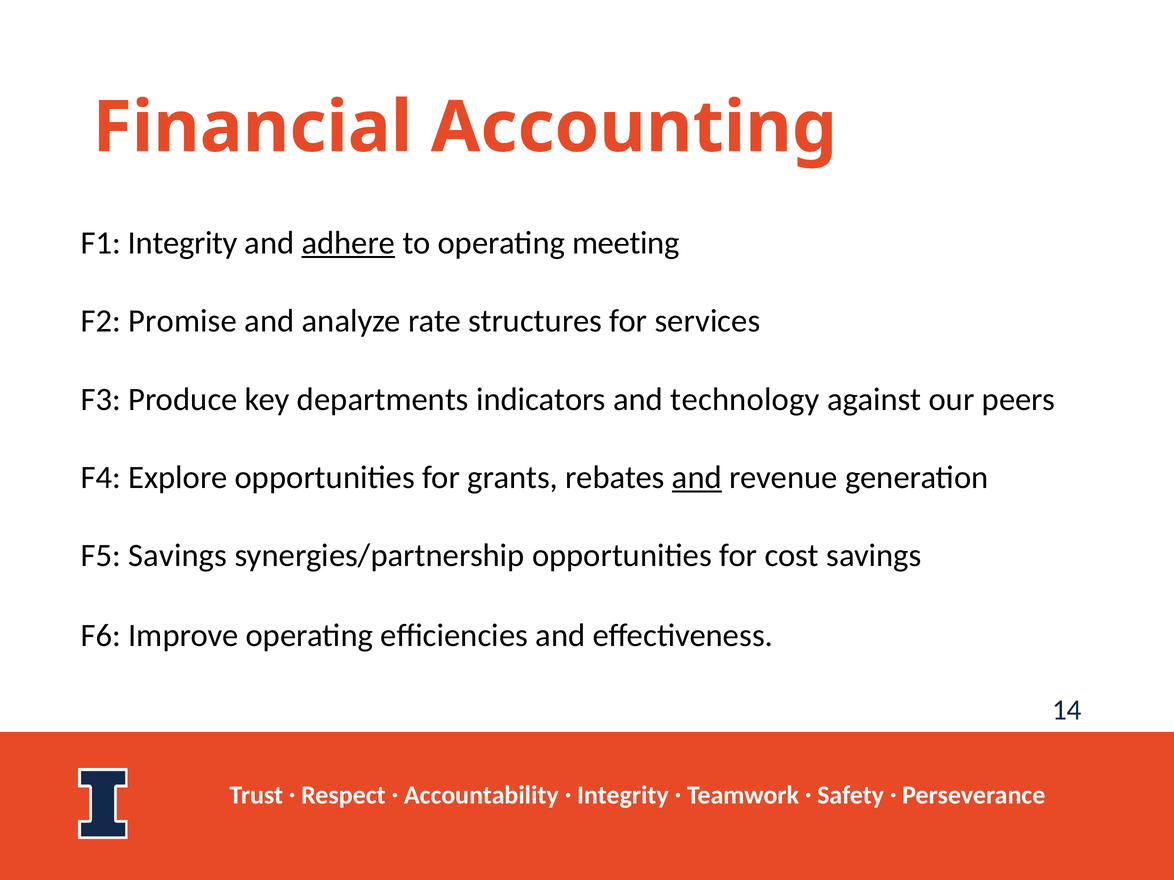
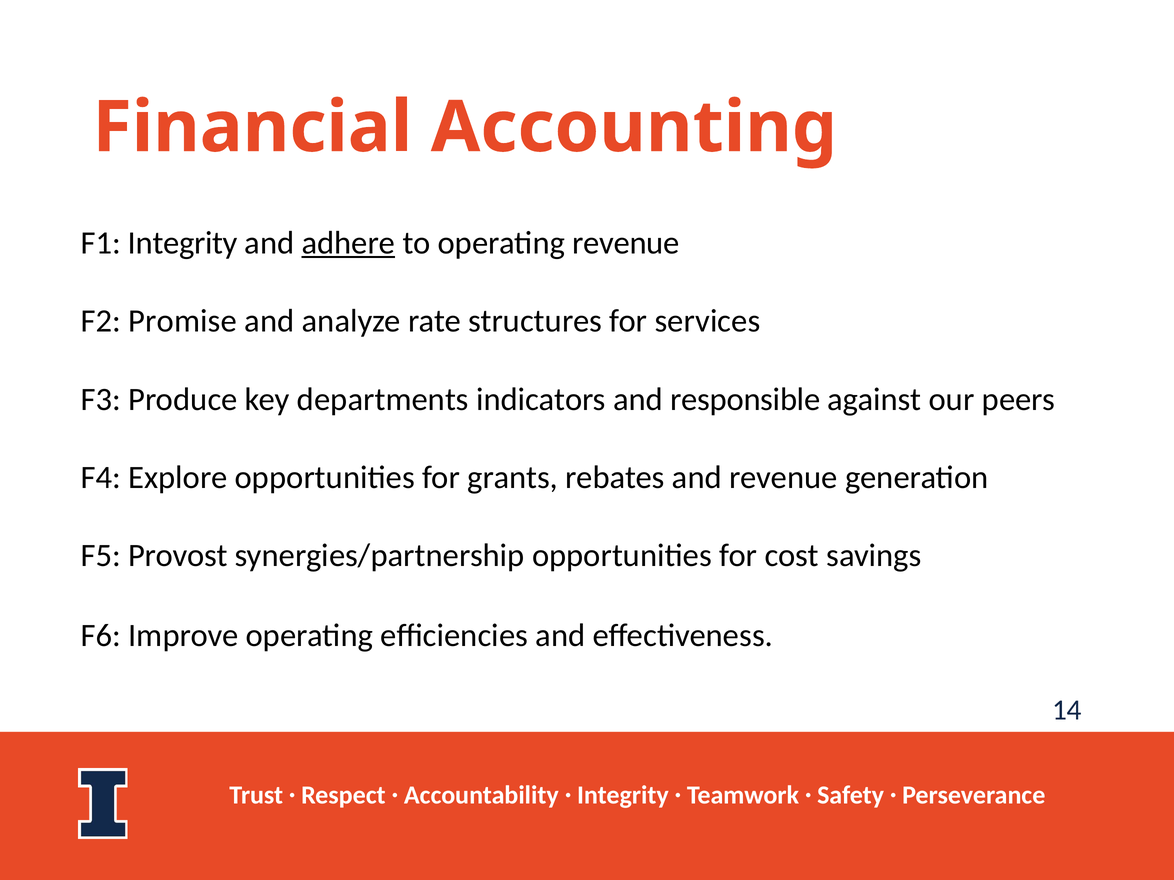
operating meeting: meeting -> revenue
technology: technology -> responsible
and at (697, 478) underline: present -> none
F5 Savings: Savings -> Provost
